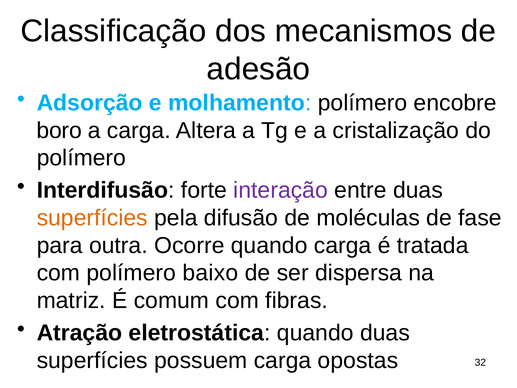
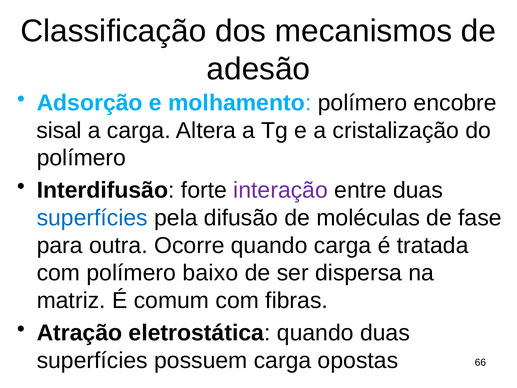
boro: boro -> sisal
superfícies at (92, 218) colour: orange -> blue
32: 32 -> 66
